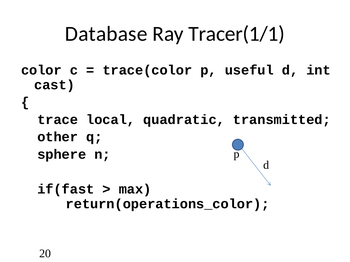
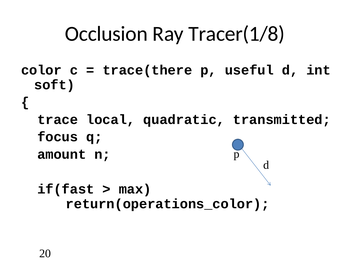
Database: Database -> Occlusion
Tracer(1/1: Tracer(1/1 -> Tracer(1/8
trace(color: trace(color -> trace(there
cast: cast -> soft
other: other -> focus
sphere: sphere -> amount
